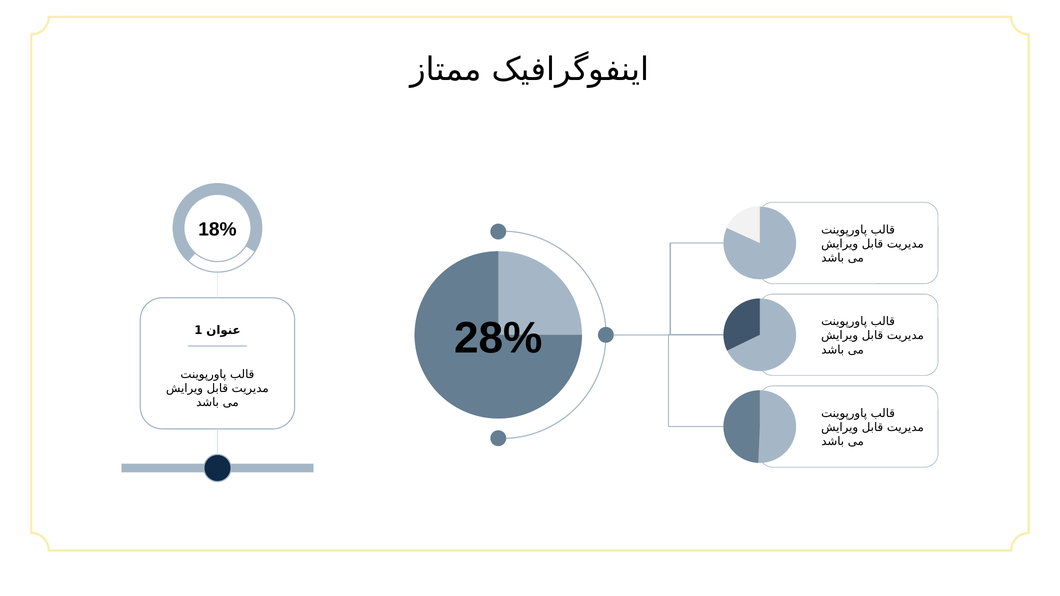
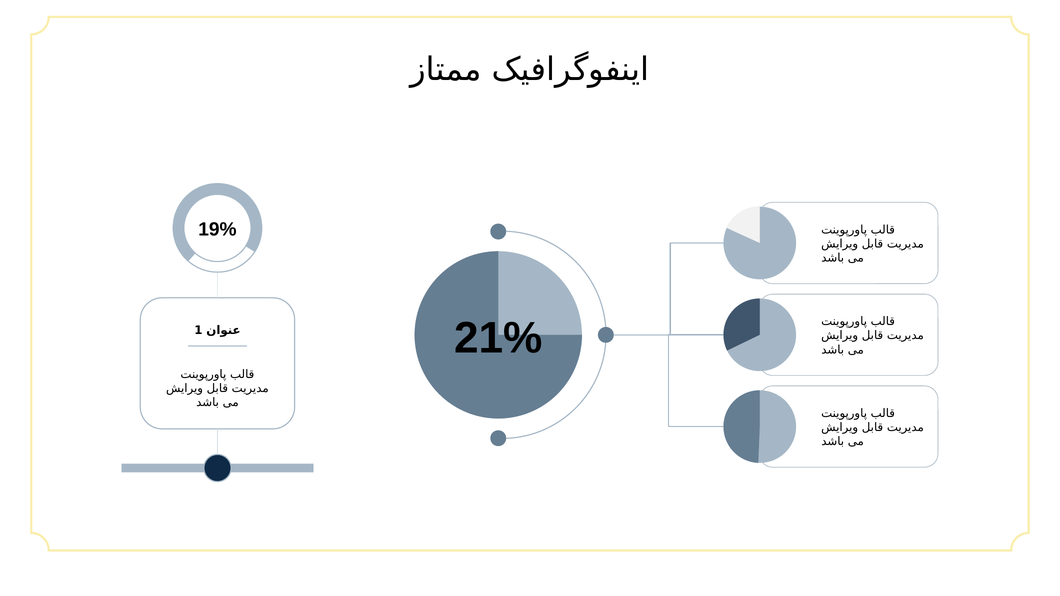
18%: 18% -> 19%
28%: 28% -> 21%
